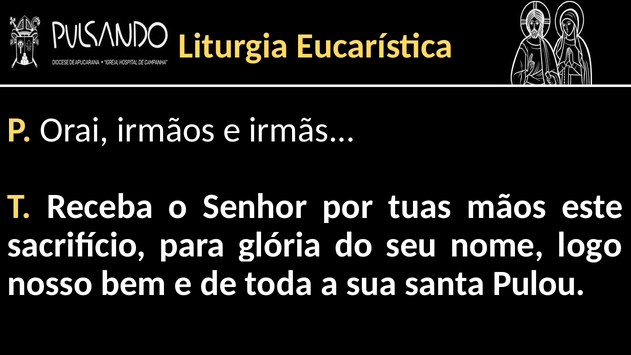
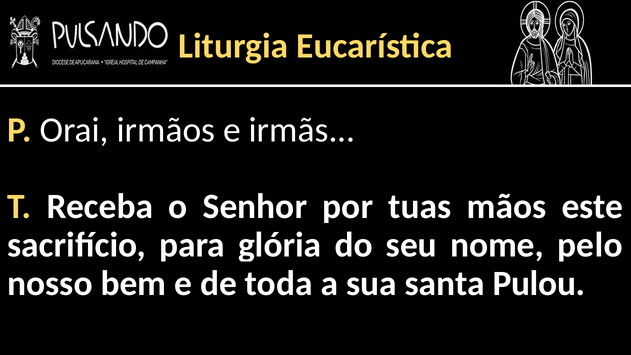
logo: logo -> pelo
